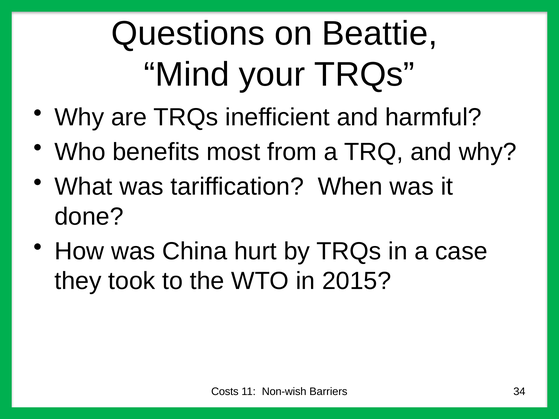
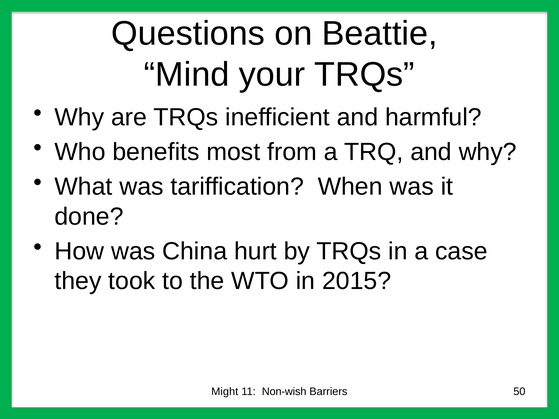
Costs: Costs -> Might
34: 34 -> 50
